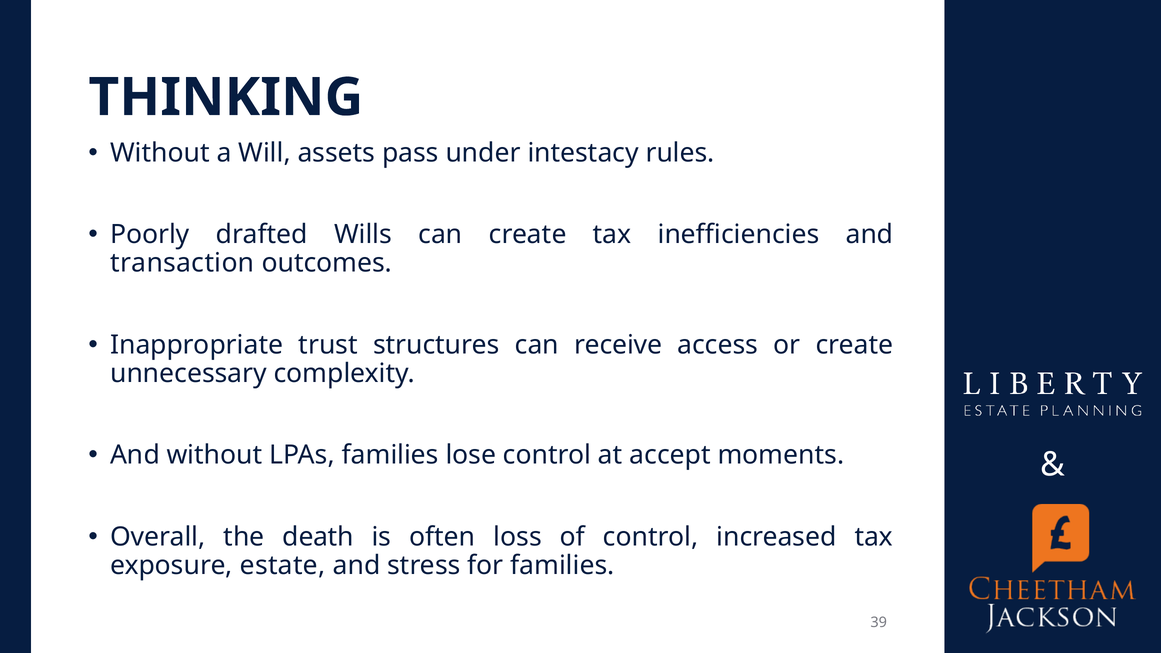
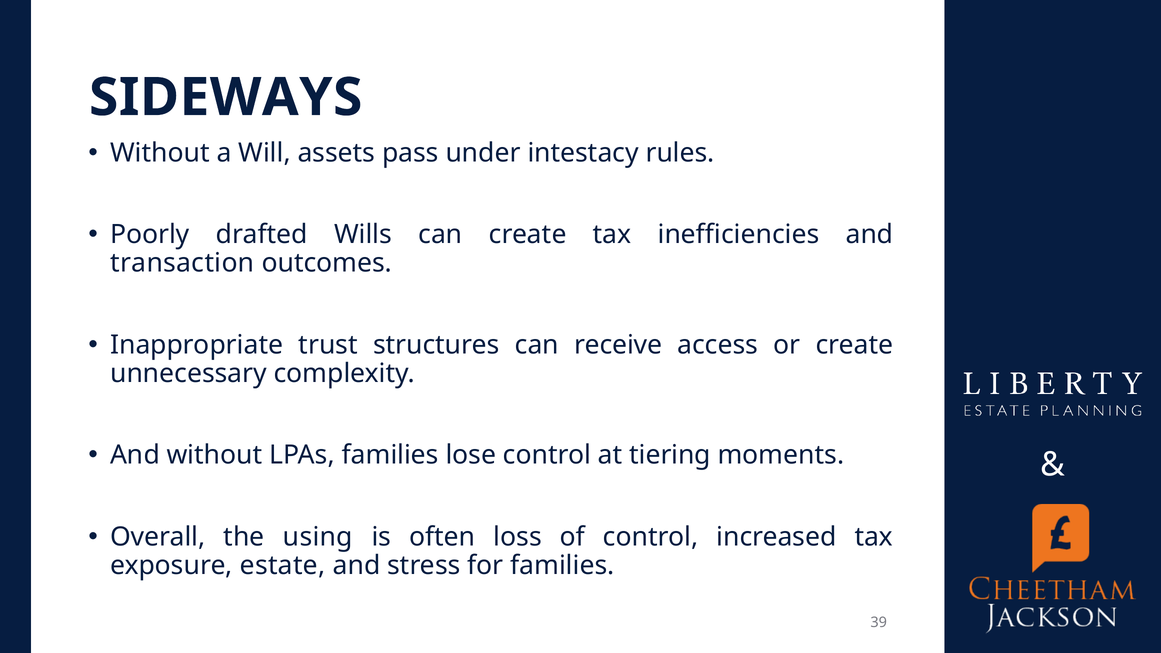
THINKING: THINKING -> SIDEWAYS
accept: accept -> tiering
death: death -> using
